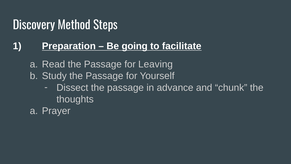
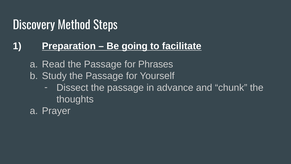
Leaving: Leaving -> Phrases
